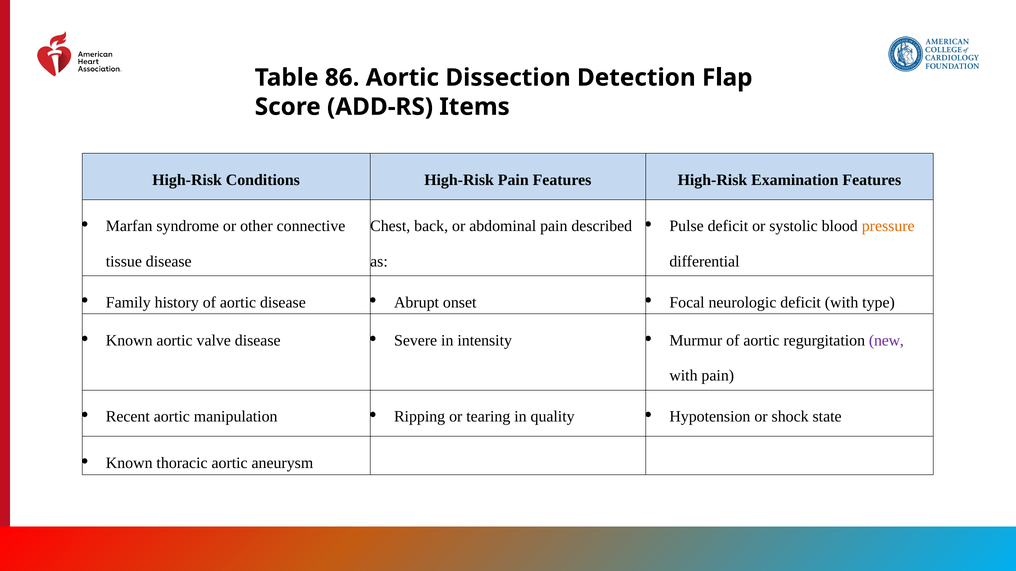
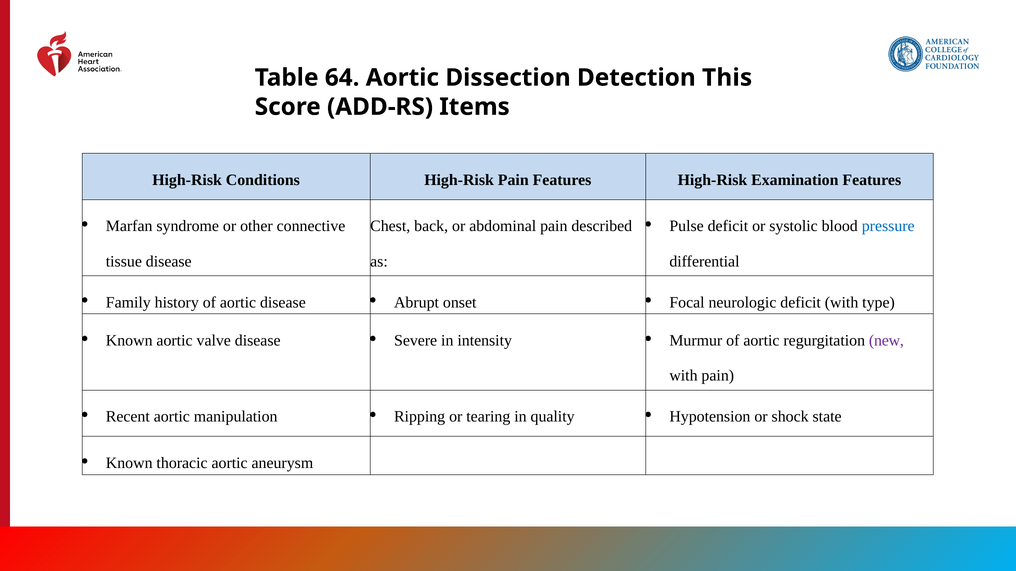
86: 86 -> 64
Flap: Flap -> This
pressure colour: orange -> blue
